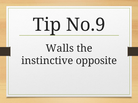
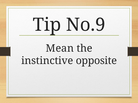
Walls: Walls -> Mean
